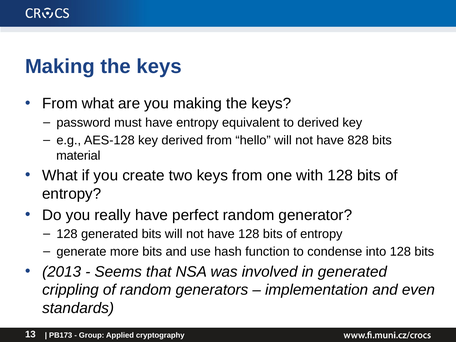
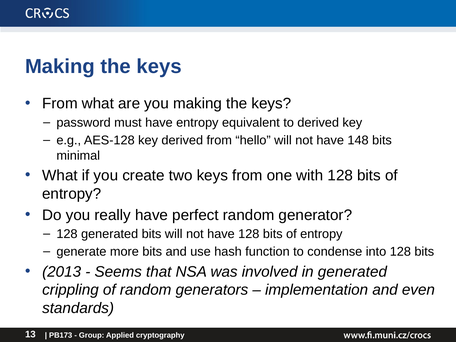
828: 828 -> 148
material: material -> minimal
